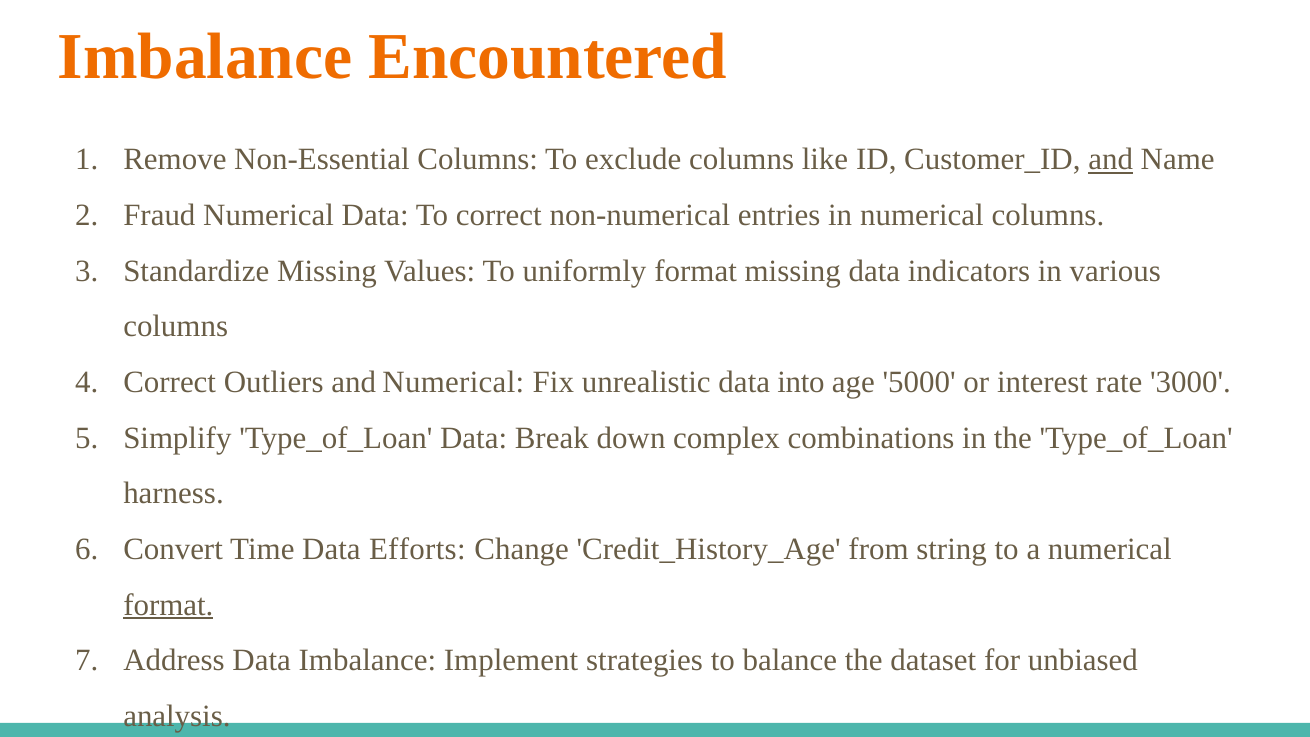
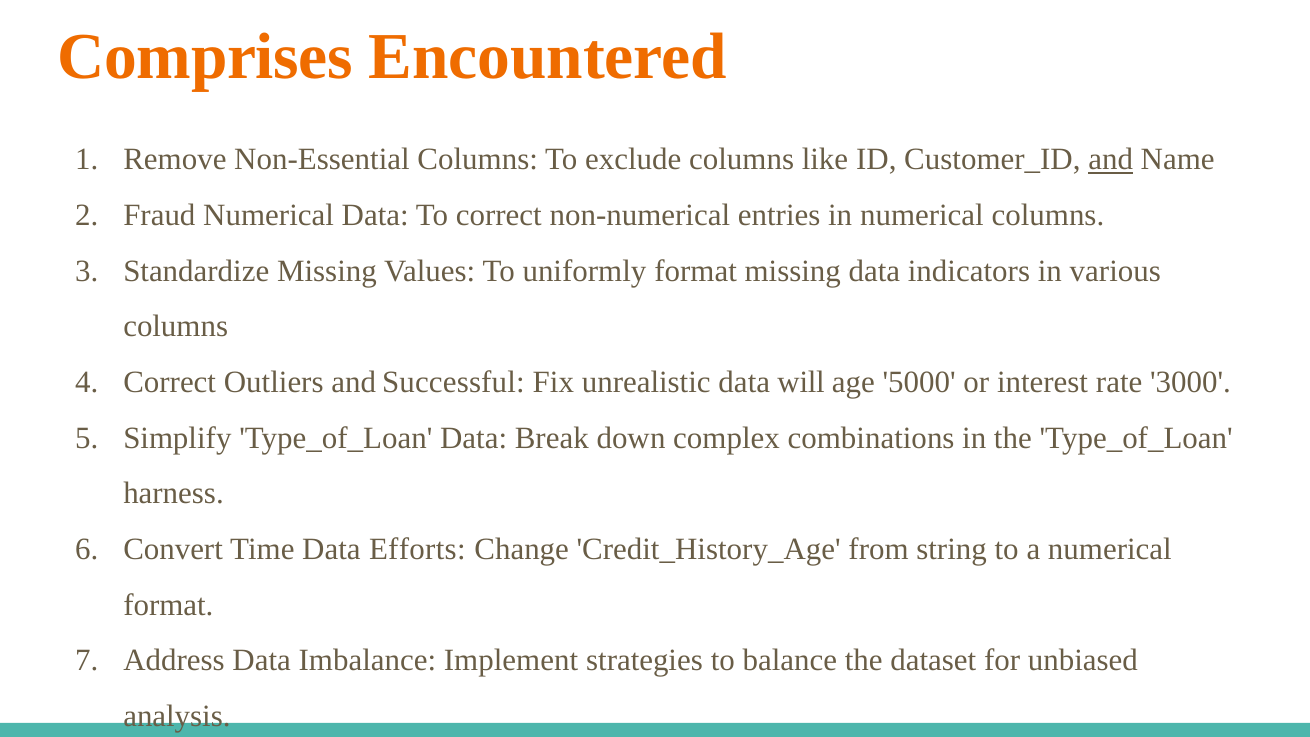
Imbalance at (205, 57): Imbalance -> Comprises
and Numerical: Numerical -> Successful
into: into -> will
format at (168, 605) underline: present -> none
